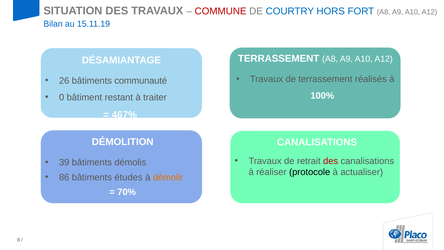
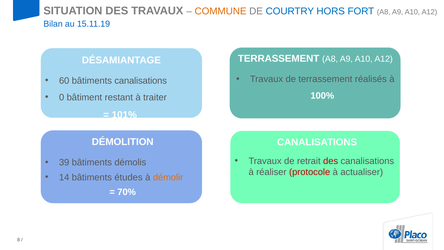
COMMUNE colour: red -> orange
26: 26 -> 60
bâtiments communauté: communauté -> canalisations
467%: 467% -> 101%
protocole colour: black -> red
86: 86 -> 14
